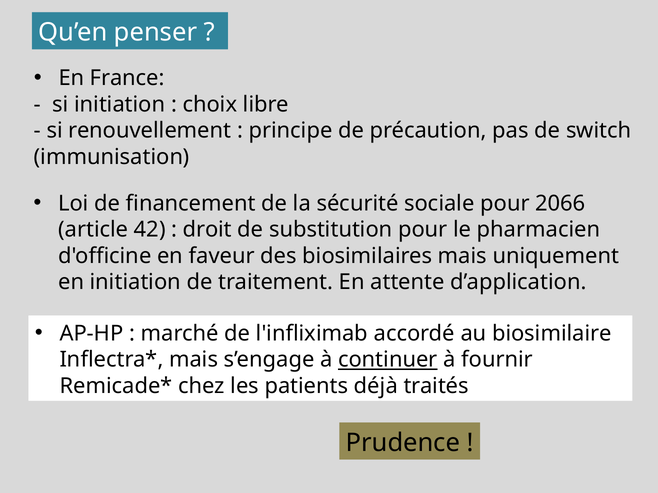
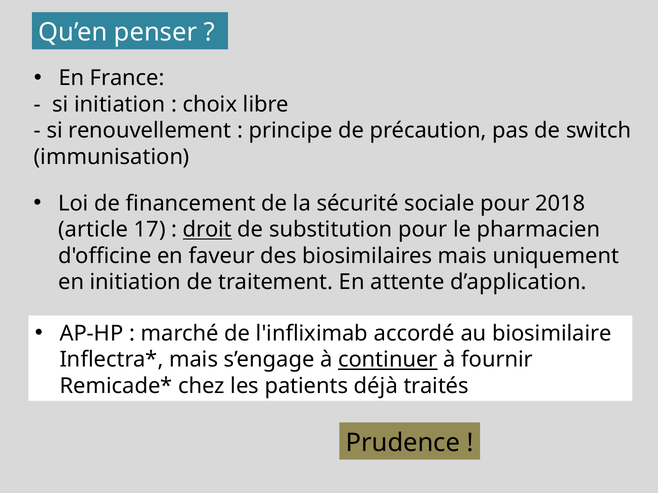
2066: 2066 -> 2018
42: 42 -> 17
droit underline: none -> present
